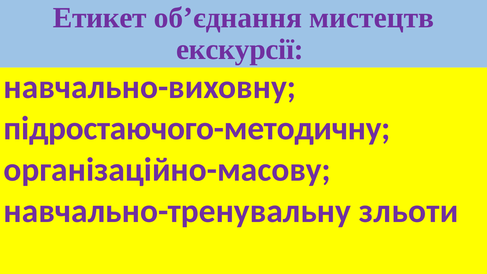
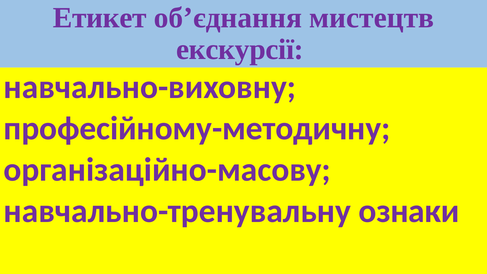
підростаючого-методичну: підростаючого-методичну -> професійному-методичну
зльоти: зльоти -> ознаки
